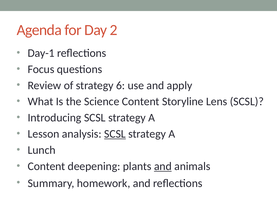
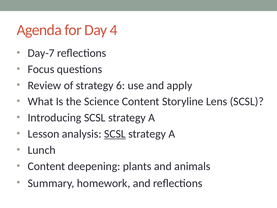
2: 2 -> 4
Day-1: Day-1 -> Day-7
and at (163, 166) underline: present -> none
